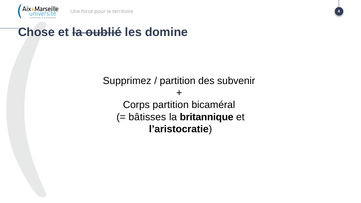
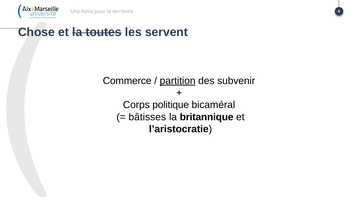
oublié: oublié -> toutes
domine: domine -> servent
Supprimez: Supprimez -> Commerce
partition at (178, 81) underline: none -> present
Corps partition: partition -> politique
